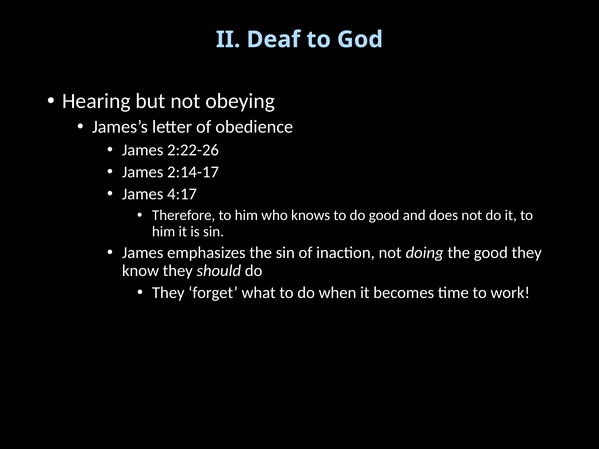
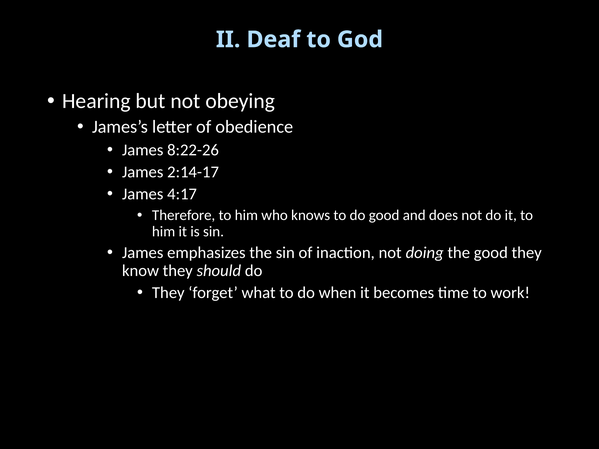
2:22-26: 2:22-26 -> 8:22-26
